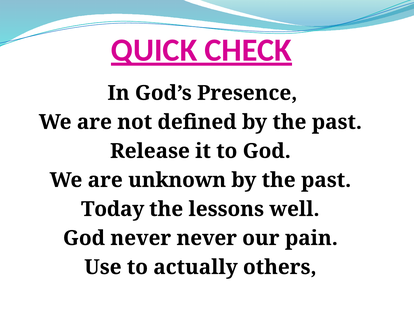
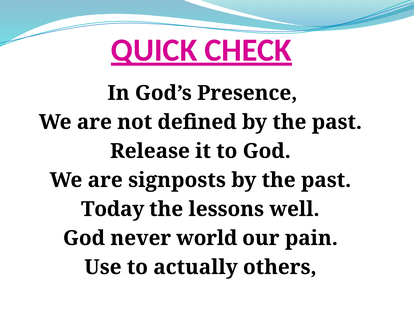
unknown: unknown -> signposts
never never: never -> world
